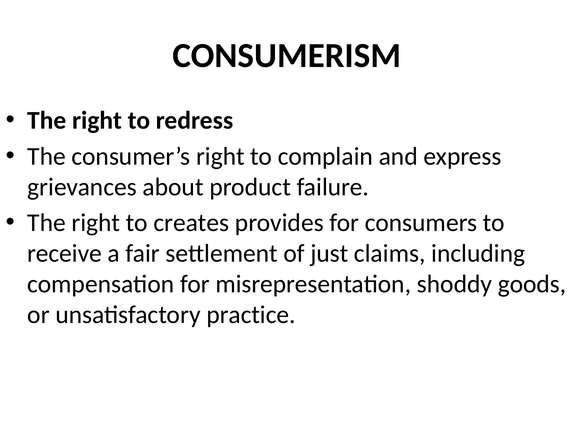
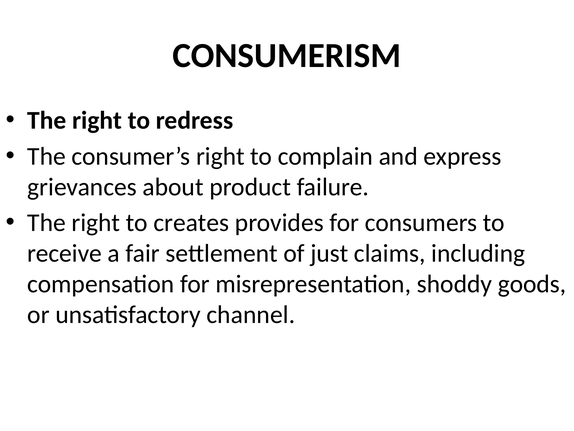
practice: practice -> channel
